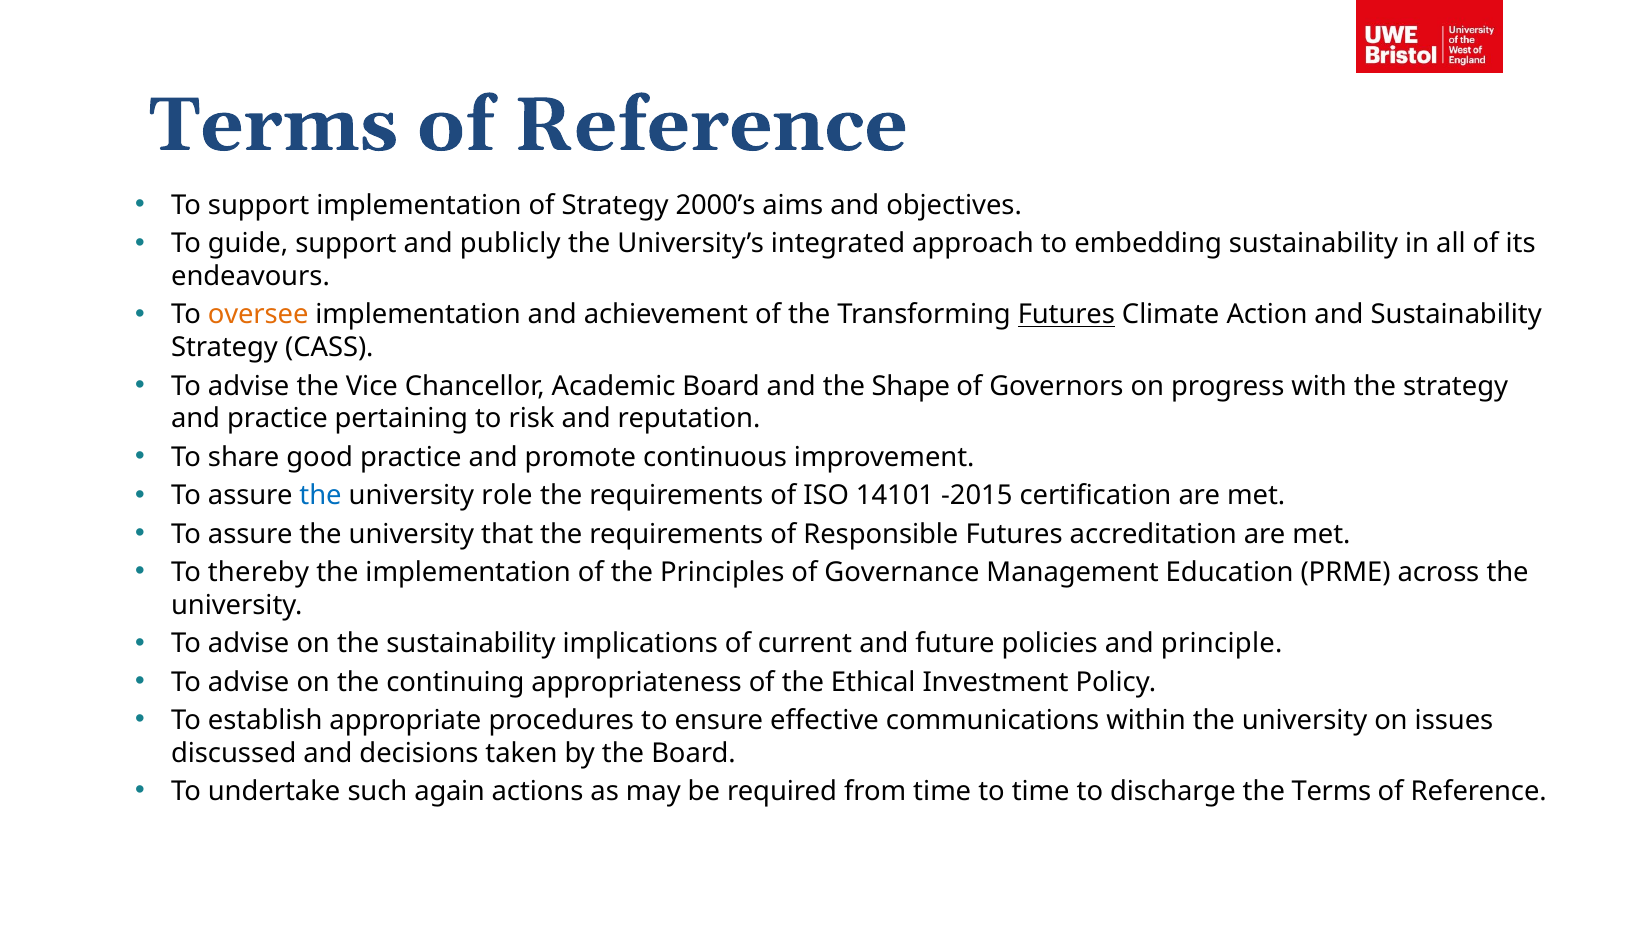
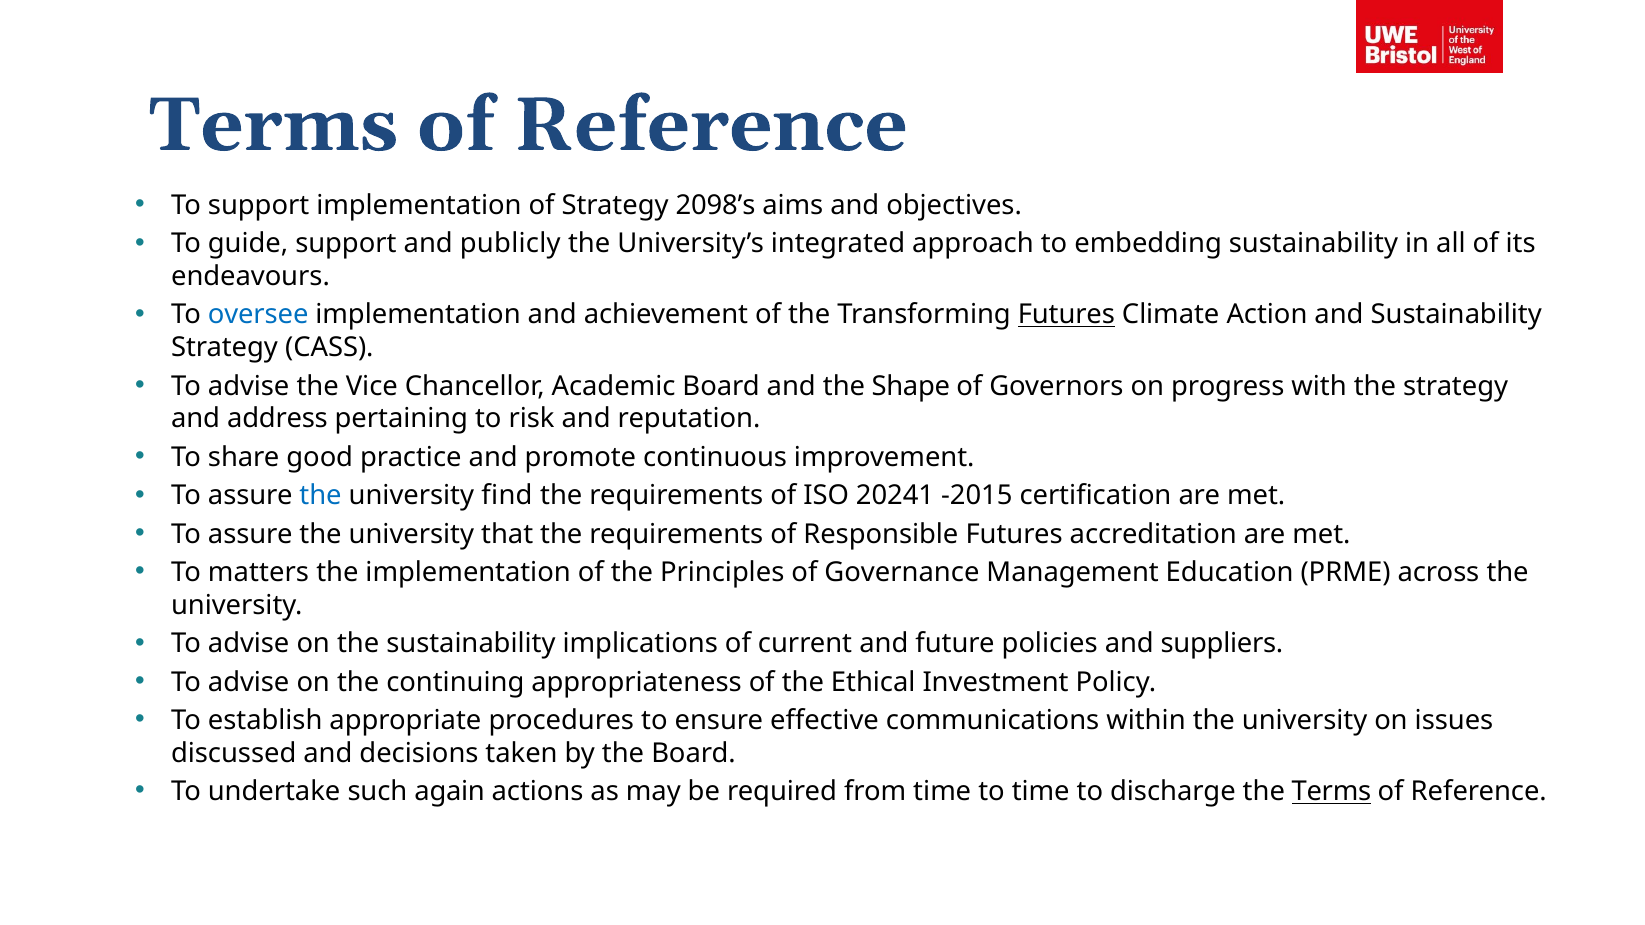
2000’s: 2000’s -> 2098’s
oversee colour: orange -> blue
and practice: practice -> address
role: role -> find
14101: 14101 -> 20241
thereby: thereby -> matters
principle: principle -> suppliers
Terms at (1331, 792) underline: none -> present
